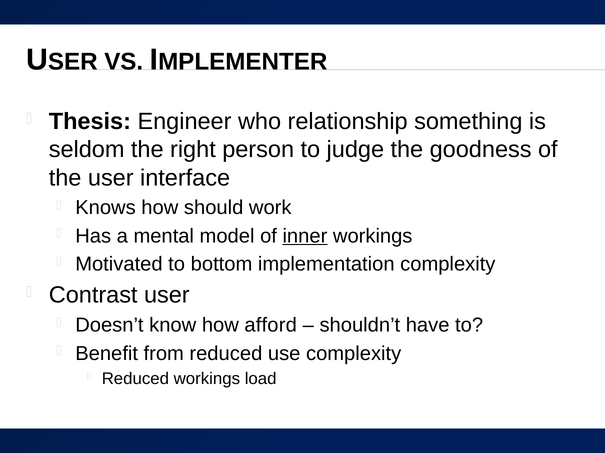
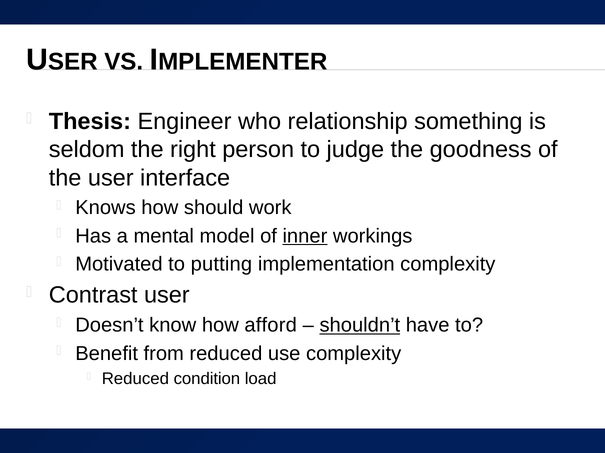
bottom: bottom -> putting
shouldn’t underline: none -> present
Reduced workings: workings -> condition
